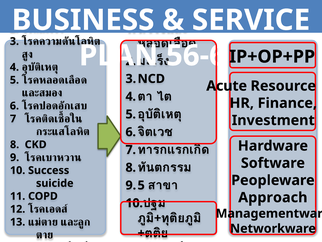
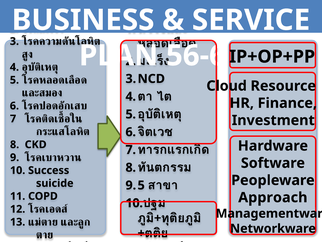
Acute: Acute -> Cloud
